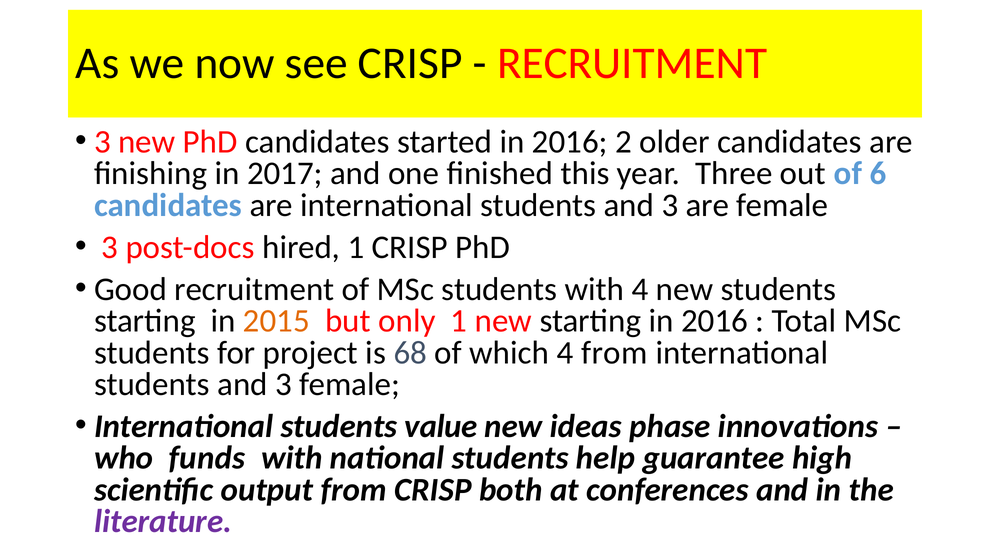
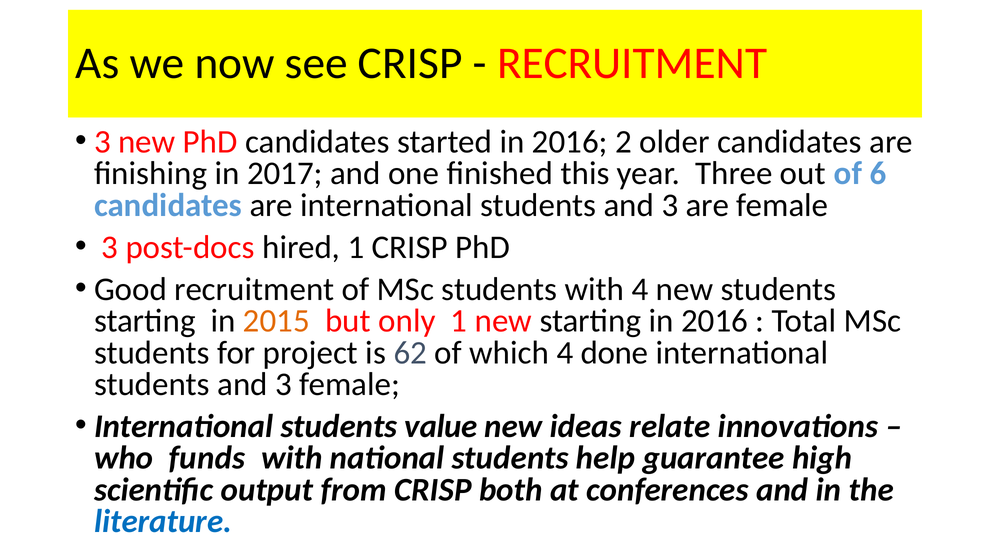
68: 68 -> 62
4 from: from -> done
phase: phase -> relate
literature colour: purple -> blue
